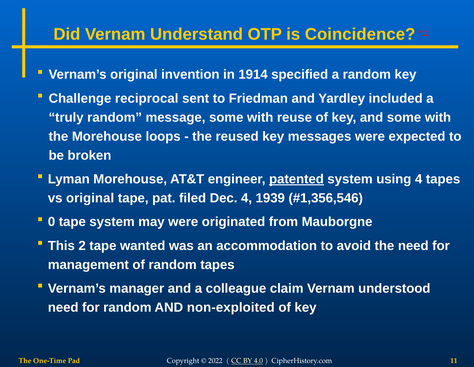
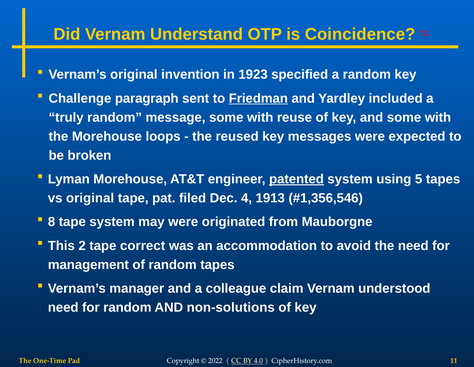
1914: 1914 -> 1923
reciprocal: reciprocal -> paragraph
Friedman underline: none -> present
using 4: 4 -> 5
1939: 1939 -> 1913
0: 0 -> 8
wanted: wanted -> correct
non-exploited: non-exploited -> non-solutions
